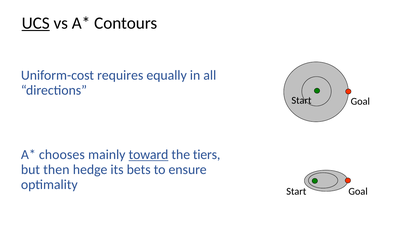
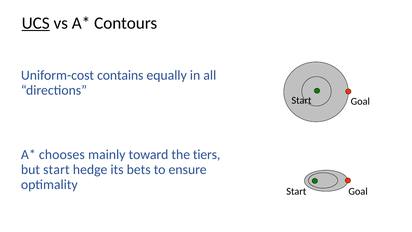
requires: requires -> contains
toward underline: present -> none
but then: then -> start
